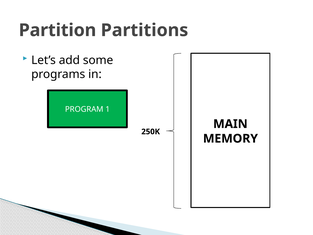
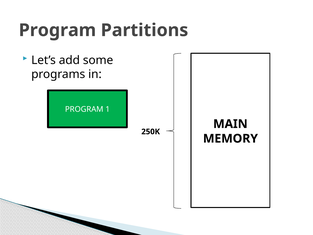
Partition at (57, 30): Partition -> Program
